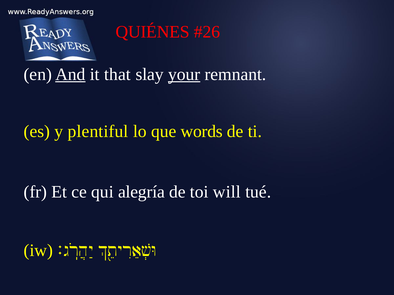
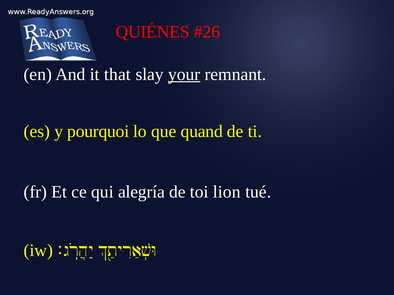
And underline: present -> none
plentiful: plentiful -> pourquoi
words: words -> quand
will: will -> lion
